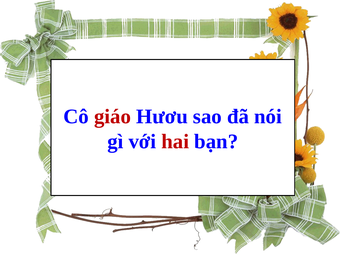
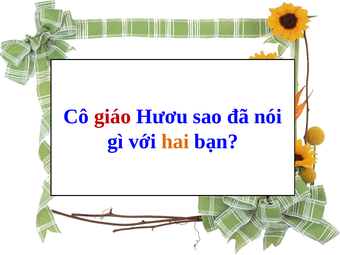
hai colour: red -> orange
